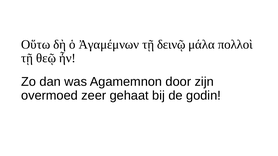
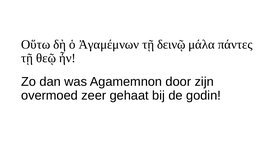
πολλοὶ: πολλοὶ -> πάντες
